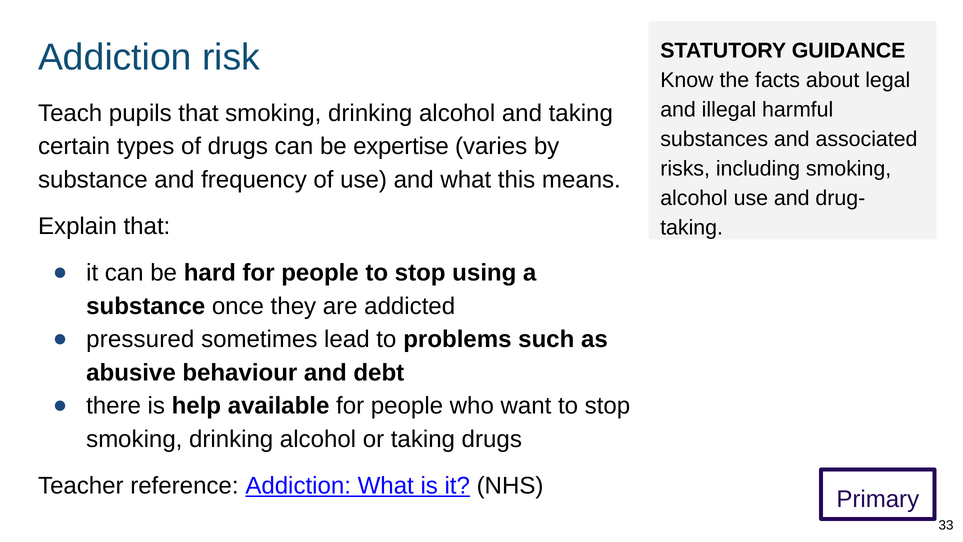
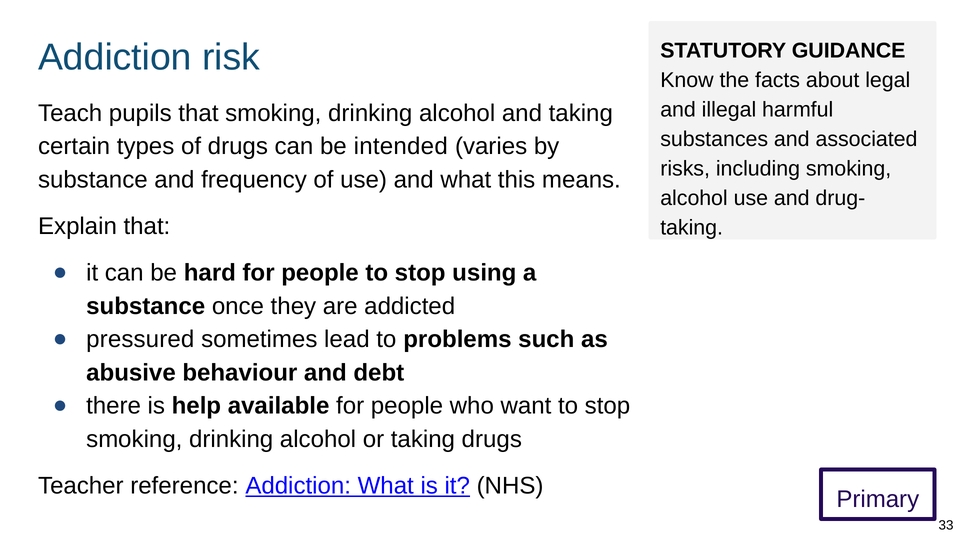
expertise: expertise -> intended
